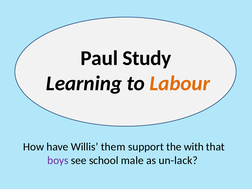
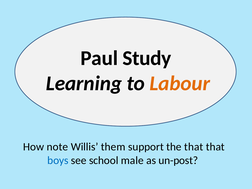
have: have -> note
the with: with -> that
boys colour: purple -> blue
un-lack: un-lack -> un-post
